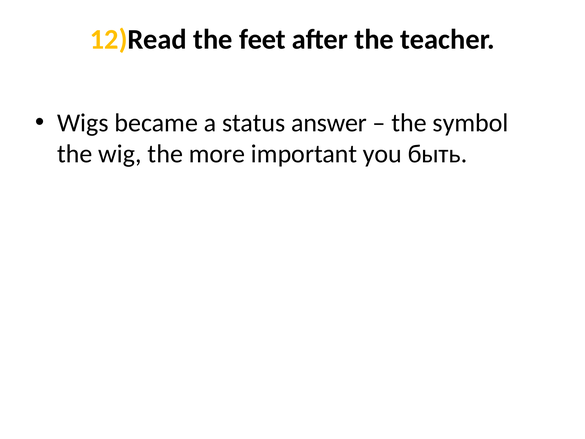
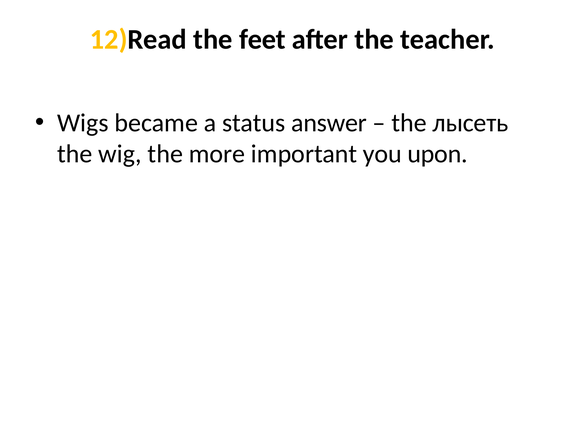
symbol: symbol -> лысеть
быть: быть -> upon
